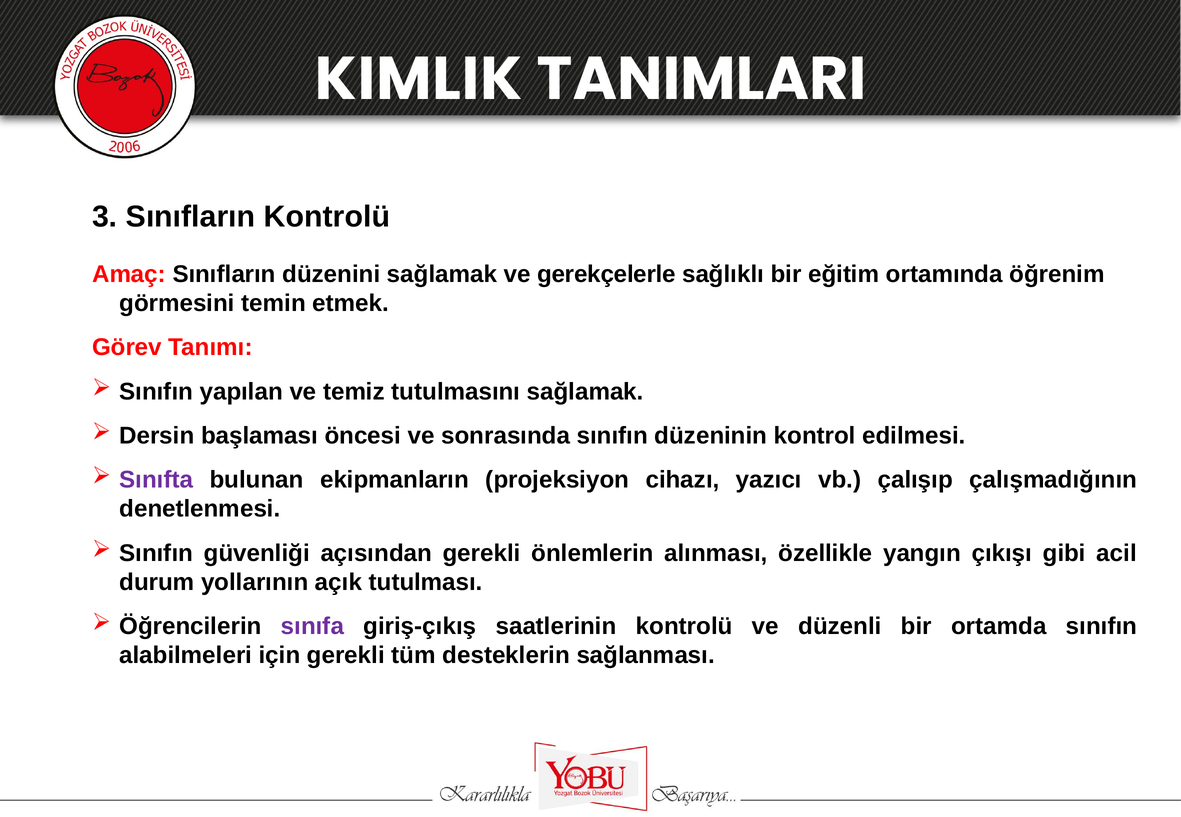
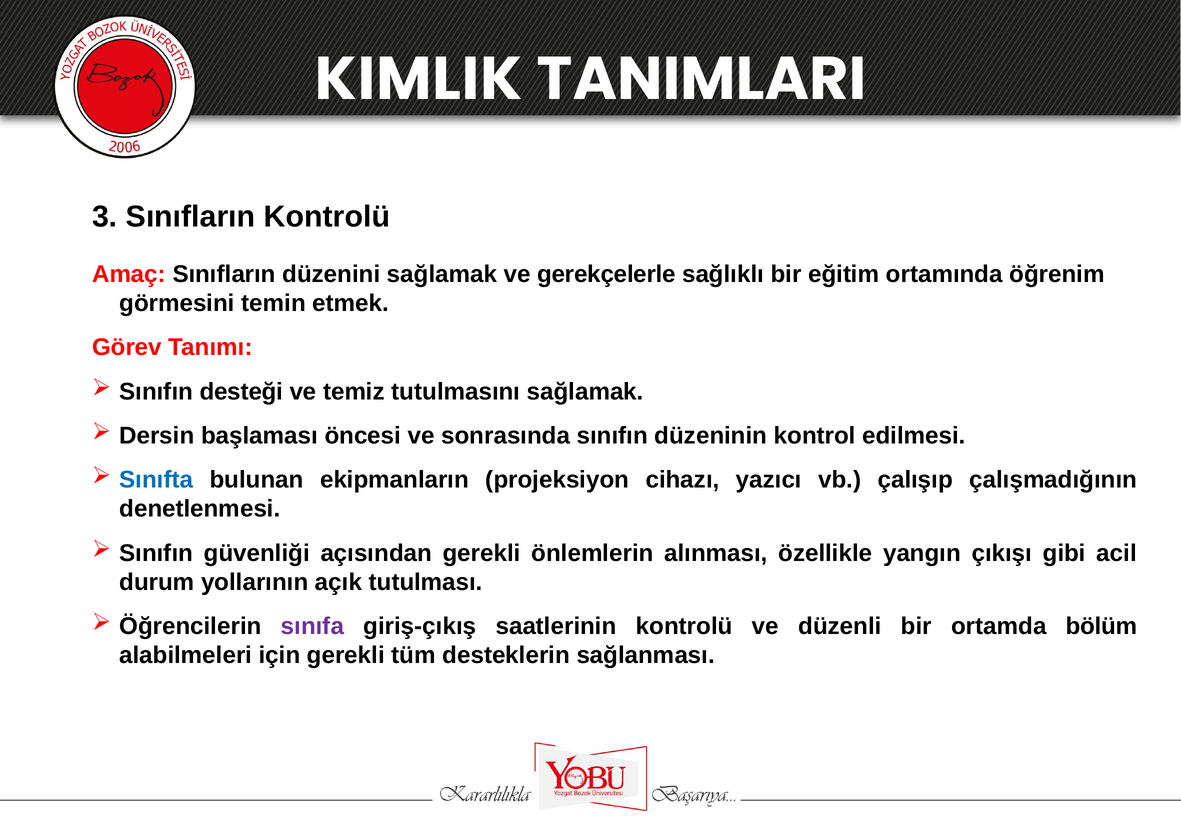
yapılan: yapılan -> desteği
Sınıfta colour: purple -> blue
ortamda sınıfın: sınıfın -> bölüm
